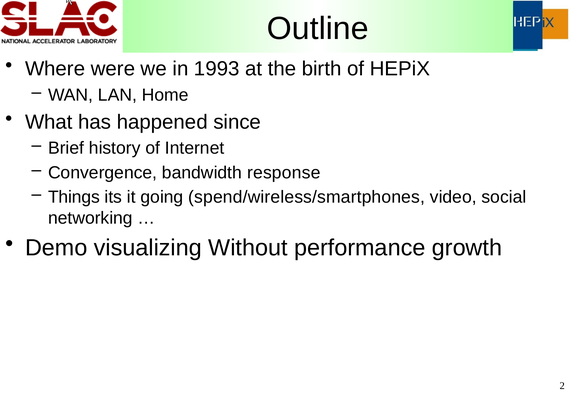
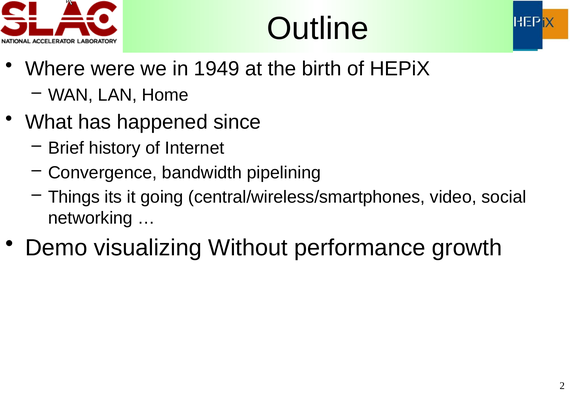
1993: 1993 -> 1949
response: response -> pipelining
spend/wireless/smartphones: spend/wireless/smartphones -> central/wireless/smartphones
